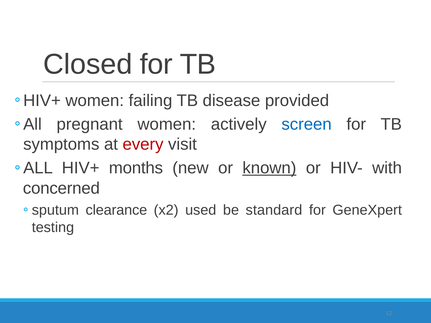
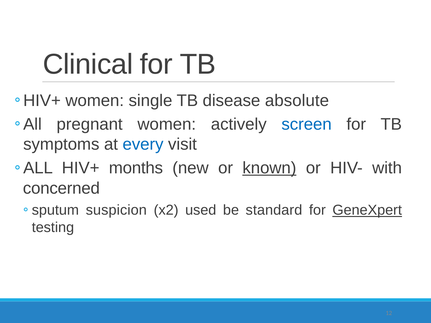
Closed: Closed -> Clinical
failing: failing -> single
provided: provided -> absolute
every colour: red -> blue
clearance: clearance -> suspicion
GeneXpert underline: none -> present
